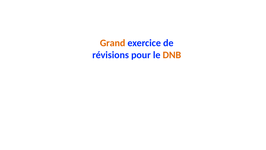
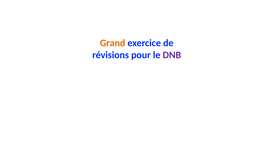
DNB colour: orange -> purple
